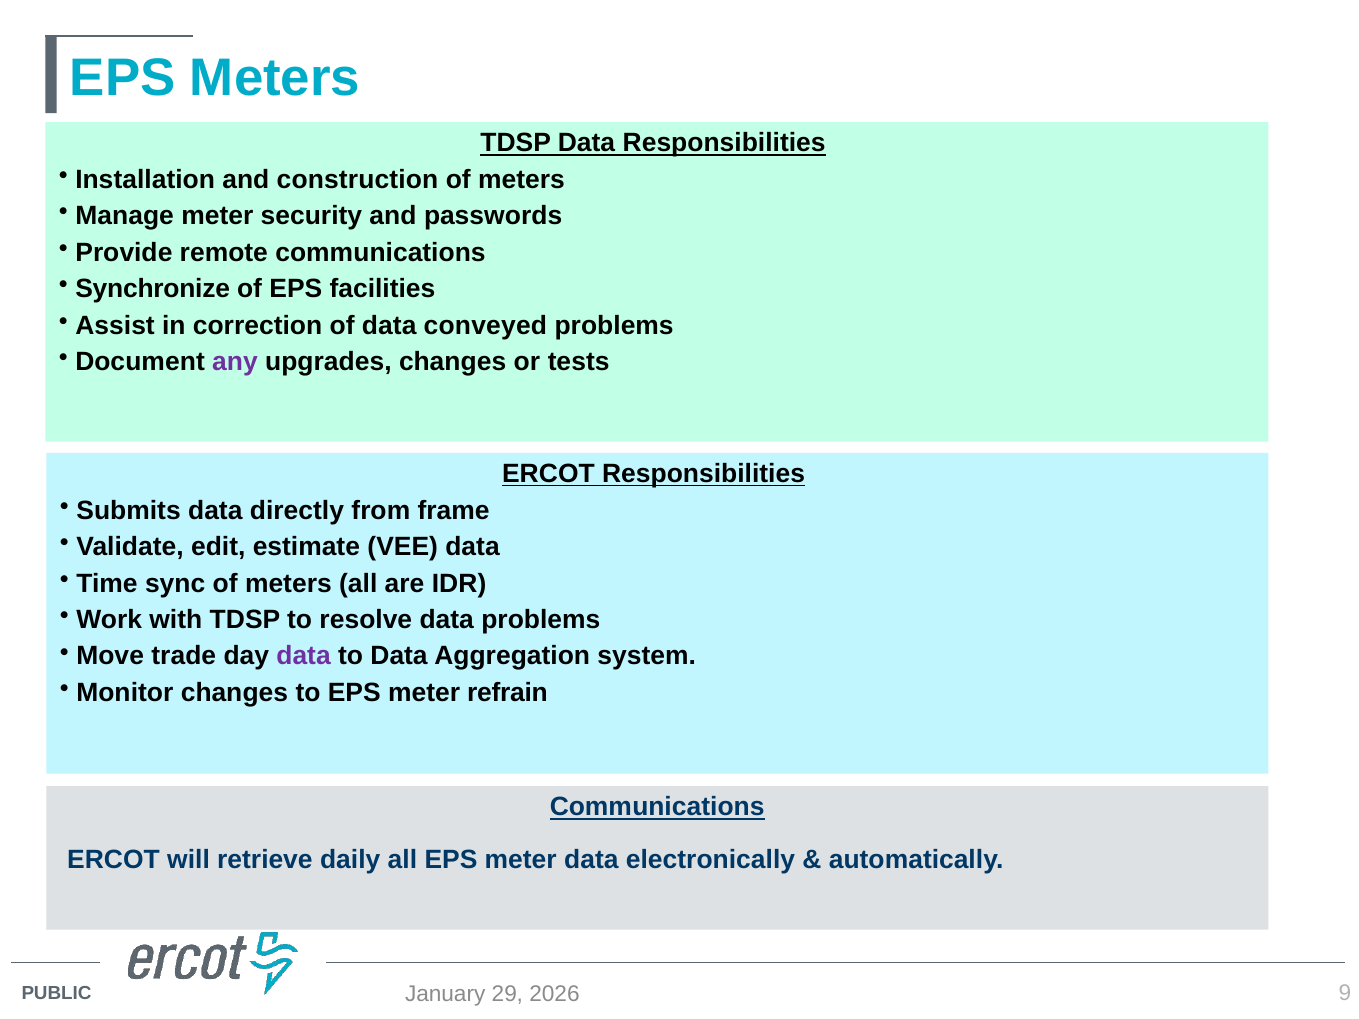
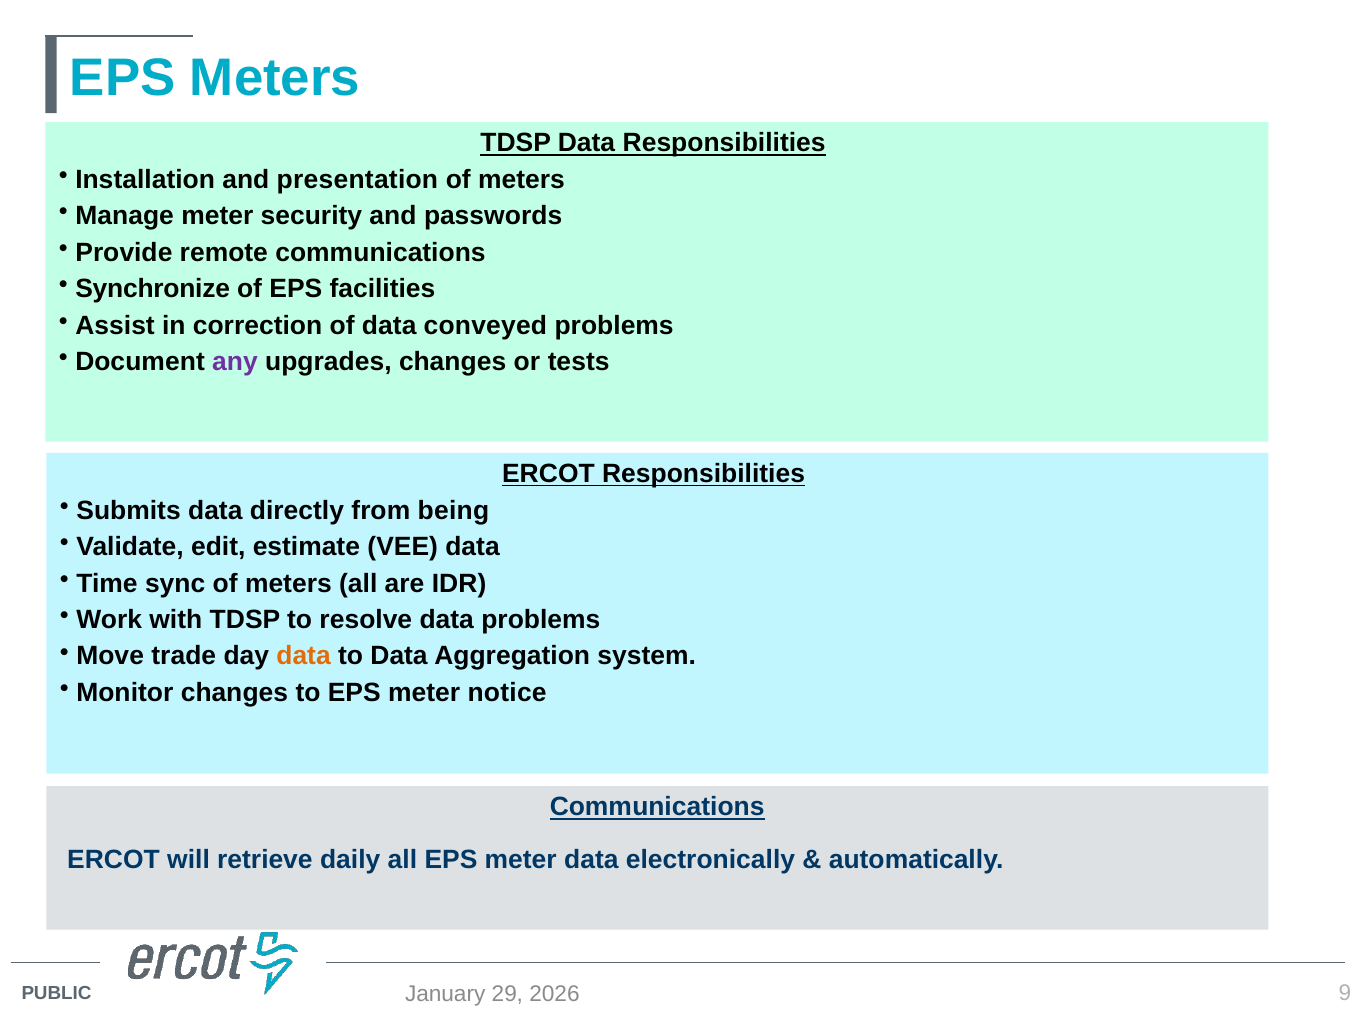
construction: construction -> presentation
frame: frame -> being
data at (304, 656) colour: purple -> orange
refrain: refrain -> notice
